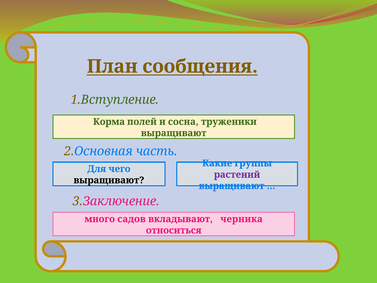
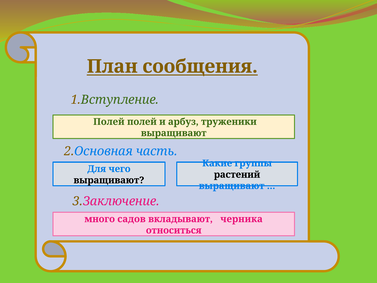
Корма at (109, 122): Корма -> Полей
сосна: сосна -> арбуз
растений colour: purple -> black
